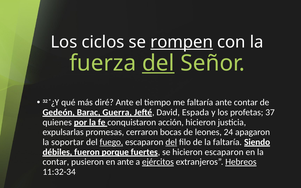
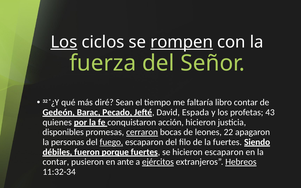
Los at (64, 42) underline: none -> present
del at (158, 63) underline: present -> none
diré Ante: Ante -> Sean
faltaría ante: ante -> libro
Guerra: Guerra -> Pecado
37: 37 -> 43
expulsarlas: expulsarlas -> disponibles
cerraron underline: none -> present
24: 24 -> 22
soportar: soportar -> personas
del at (171, 142) underline: present -> none
la faltaría: faltaría -> fuertes
